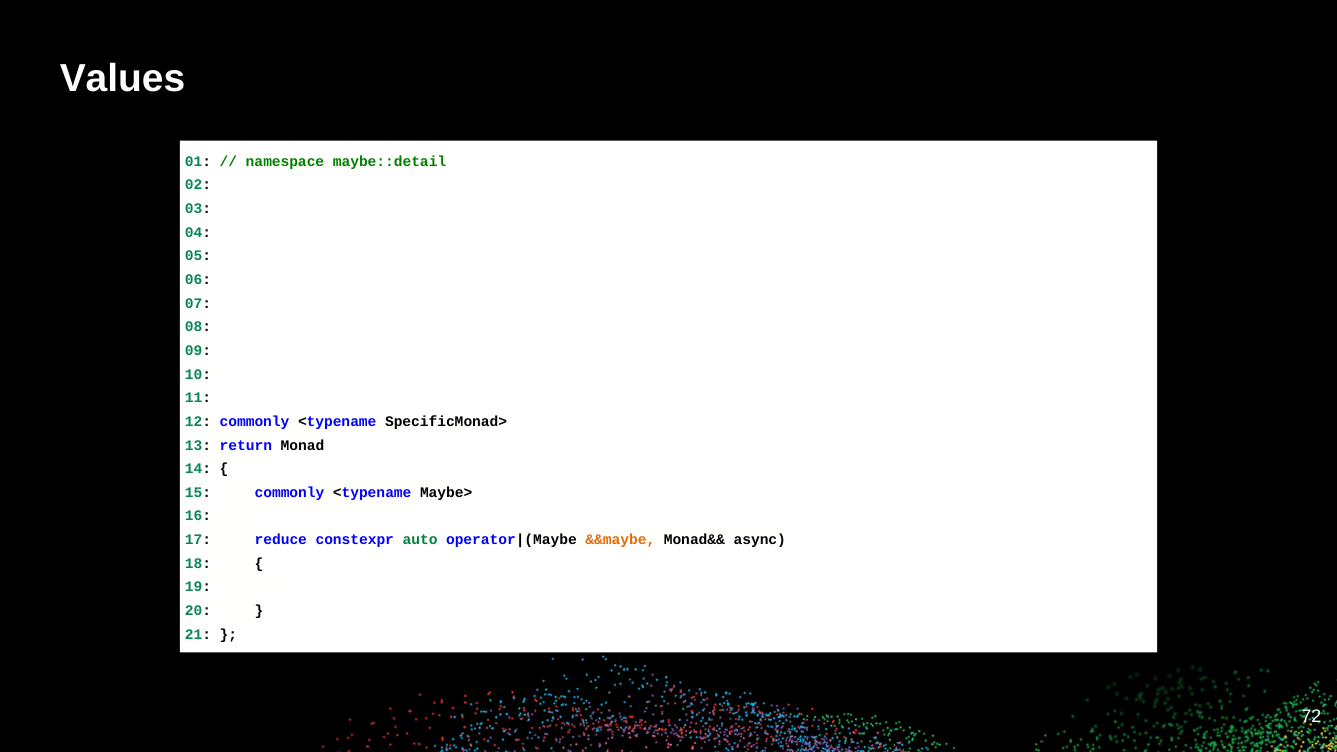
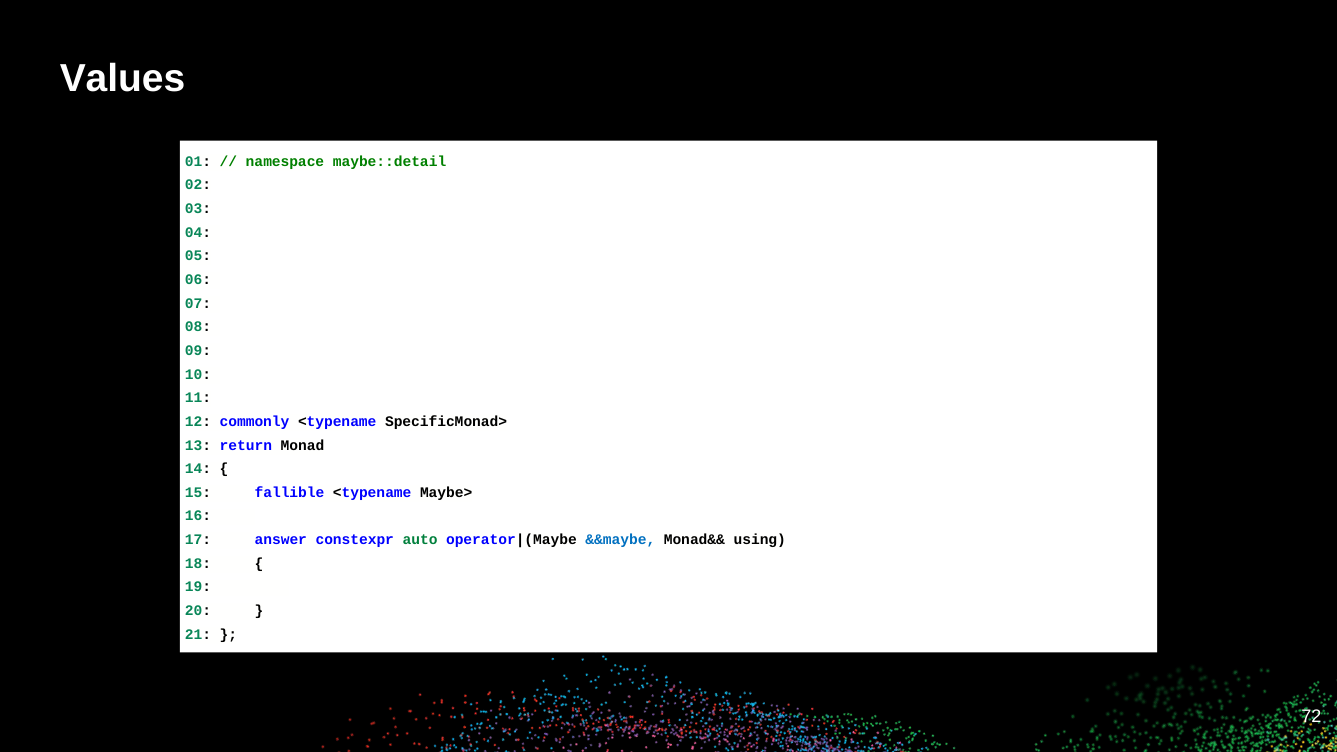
15 commonly: commonly -> fallible
reduce: reduce -> answer
&&maybe colour: orange -> blue
async: async -> using
